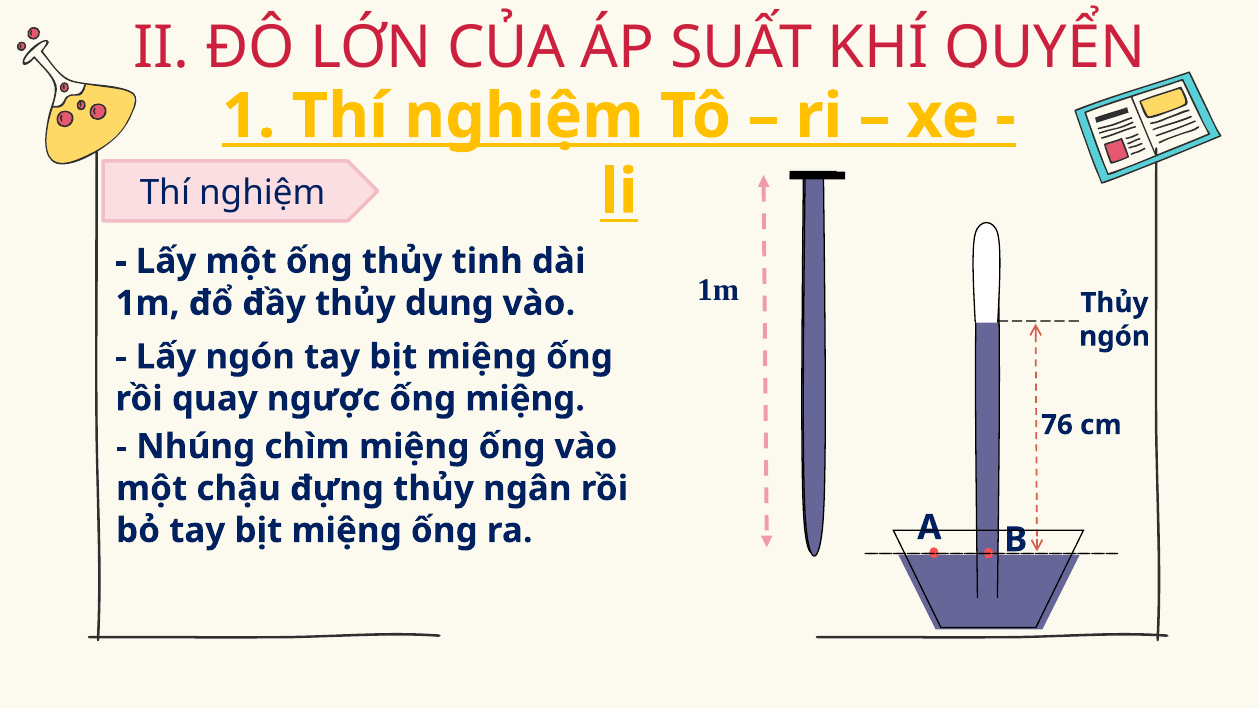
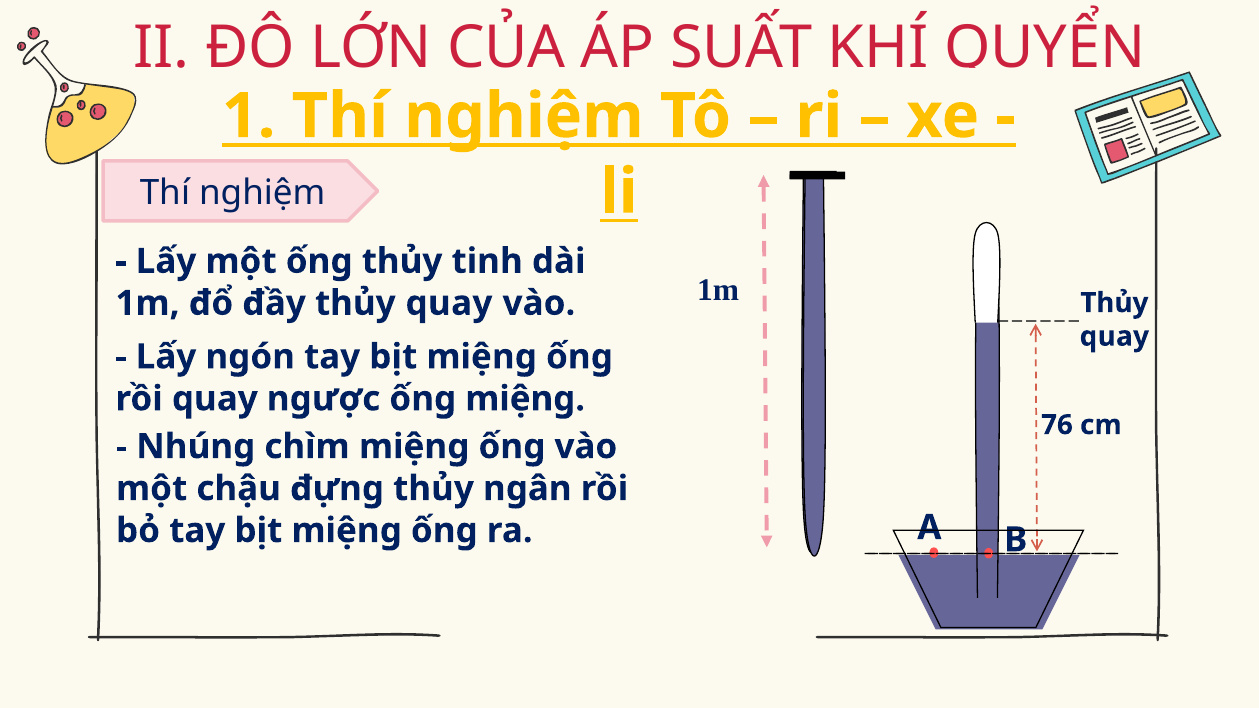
đầy thủy dung: dung -> quay
ngón at (1115, 337): ngón -> quay
